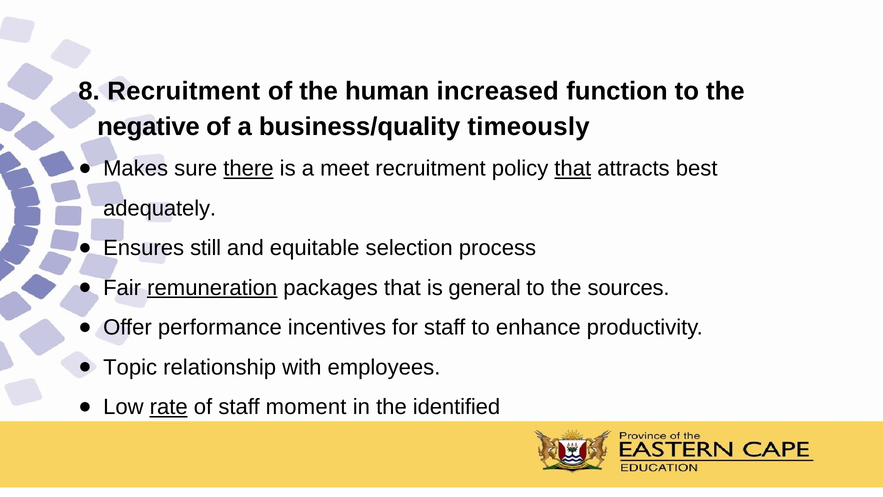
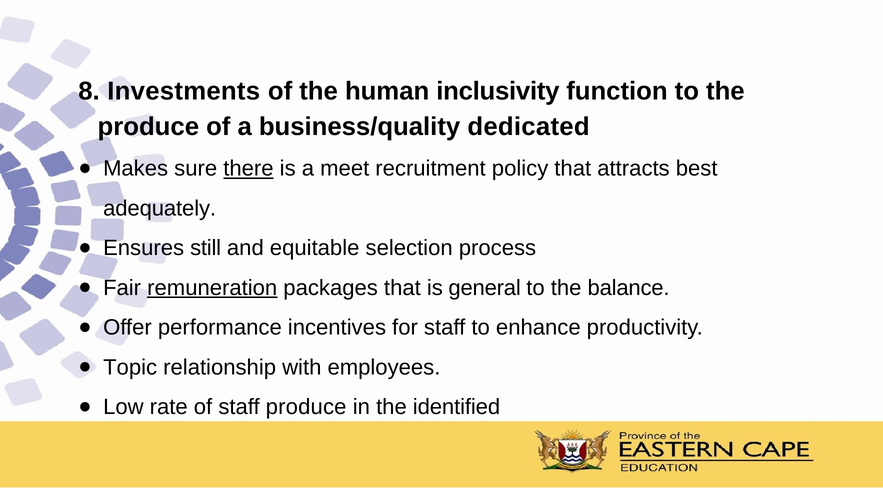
8 Recruitment: Recruitment -> Investments
increased: increased -> inclusivity
negative at (148, 127): negative -> produce
timeously: timeously -> dedicated
that at (573, 168) underline: present -> none
sources: sources -> balance
rate underline: present -> none
staff moment: moment -> produce
